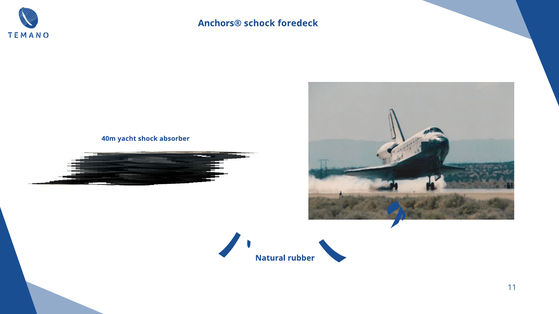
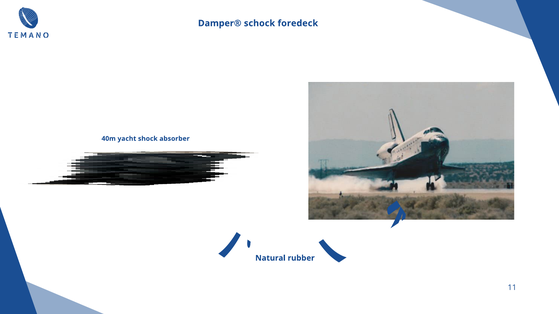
Anchors®: Anchors® -> Damper®
